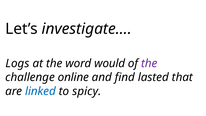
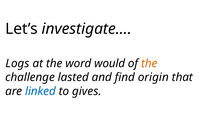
the at (149, 63) colour: purple -> orange
online: online -> lasted
lasted: lasted -> origin
spicy: spicy -> gives
